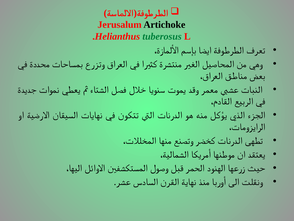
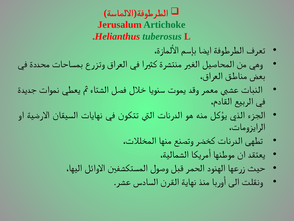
Artichoke colour: black -> green
